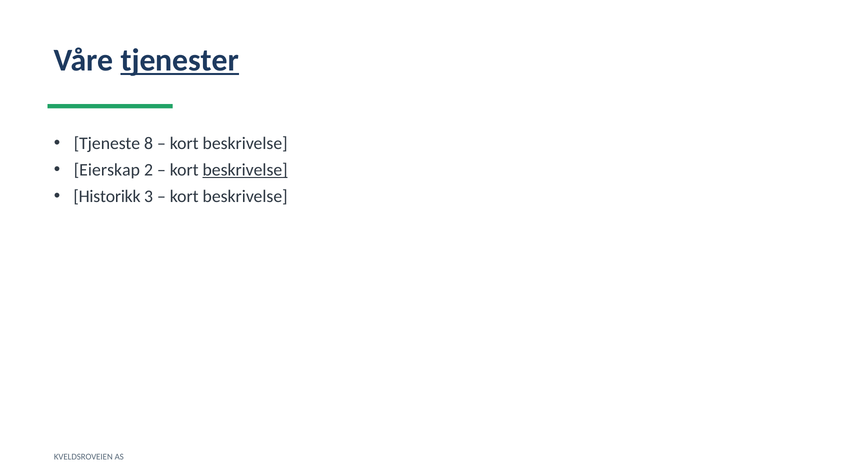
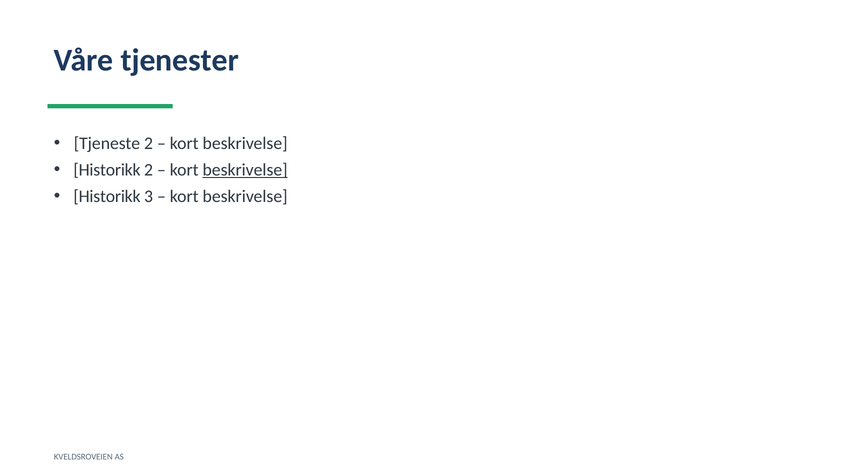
tjenester underline: present -> none
Tjeneste 8: 8 -> 2
Eierskap at (107, 170): Eierskap -> Historikk
